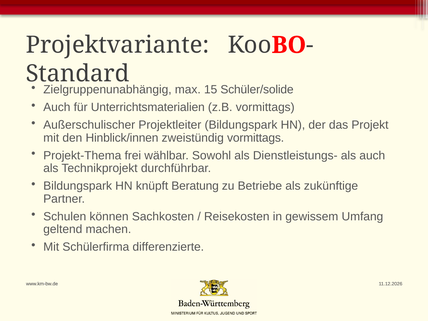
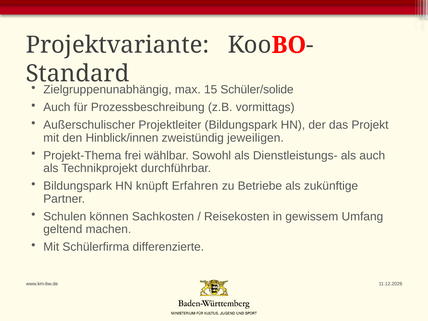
Unterrichtsmaterialien: Unterrichtsmaterialien -> Prozessbeschreibung
zweistündig vormittags: vormittags -> jeweiligen
Beratung: Beratung -> Erfahren
